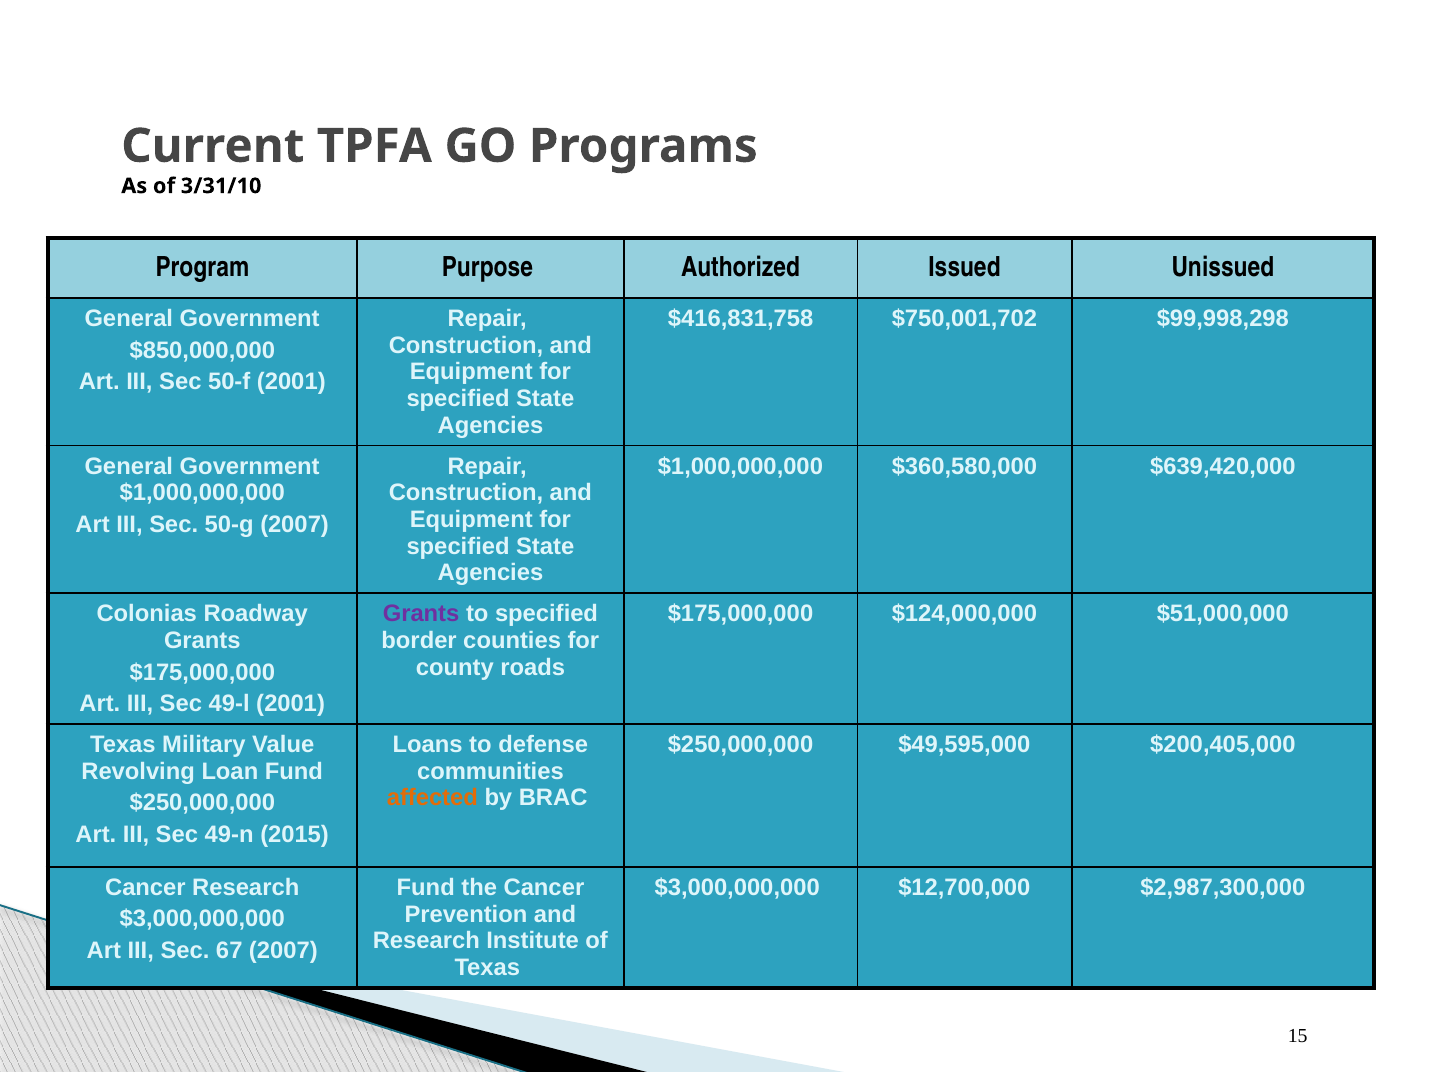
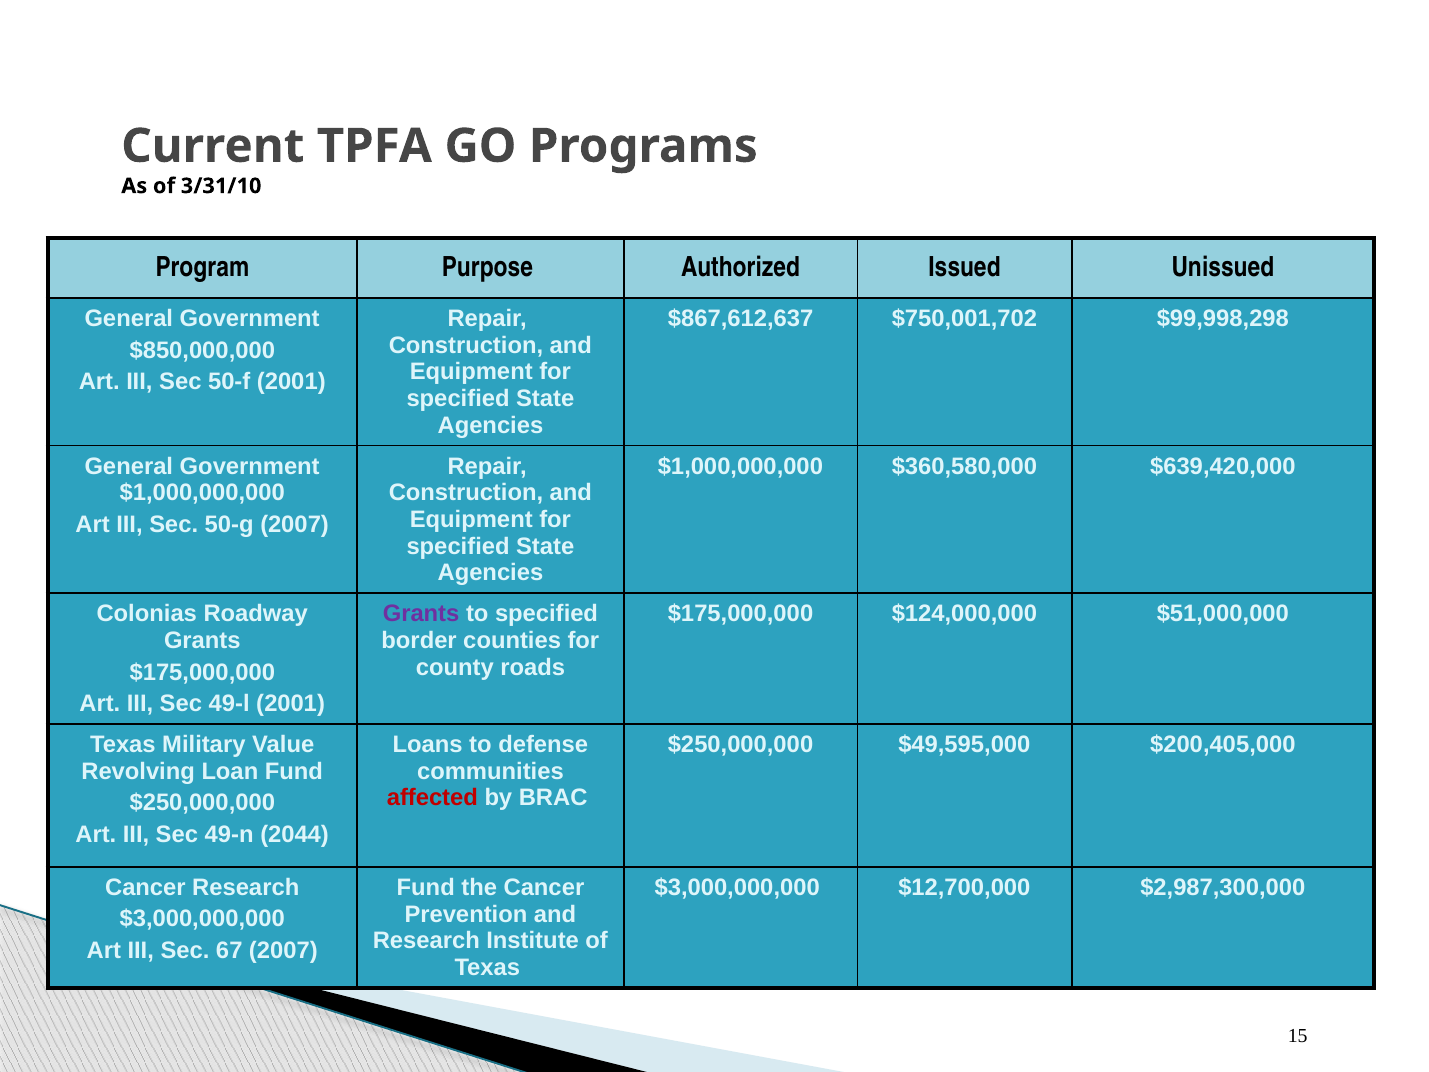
$416,831,758: $416,831,758 -> $867,612,637
affected colour: orange -> red
2015: 2015 -> 2044
